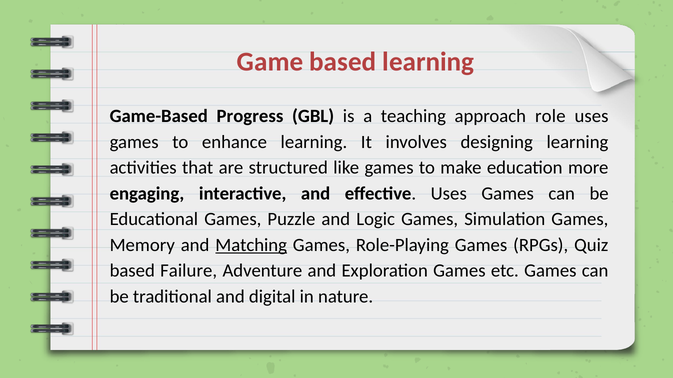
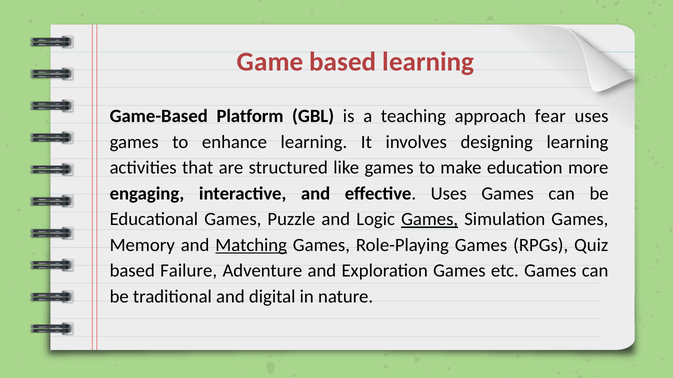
Progress: Progress -> Platform
role: role -> fear
Games at (430, 220) underline: none -> present
